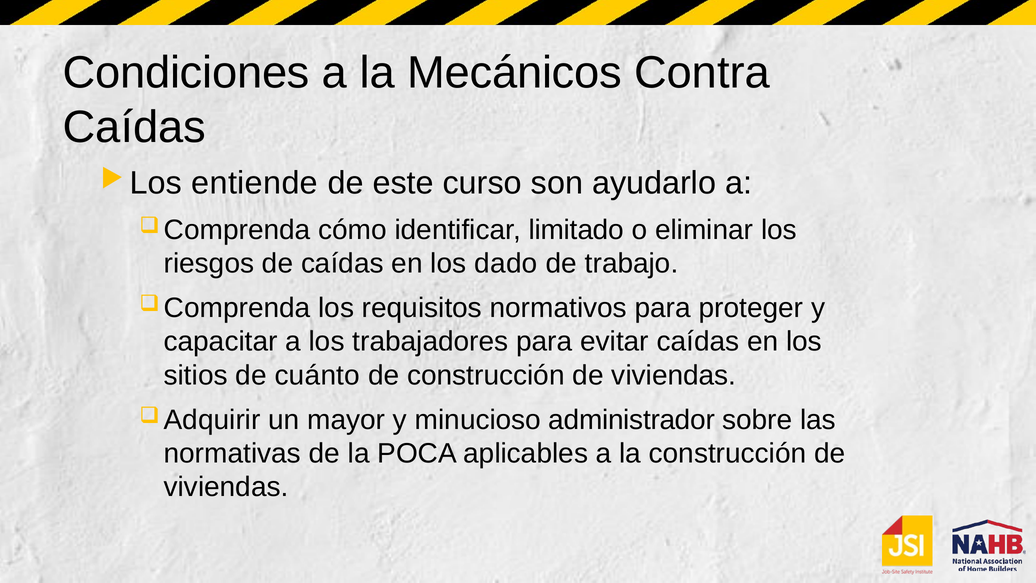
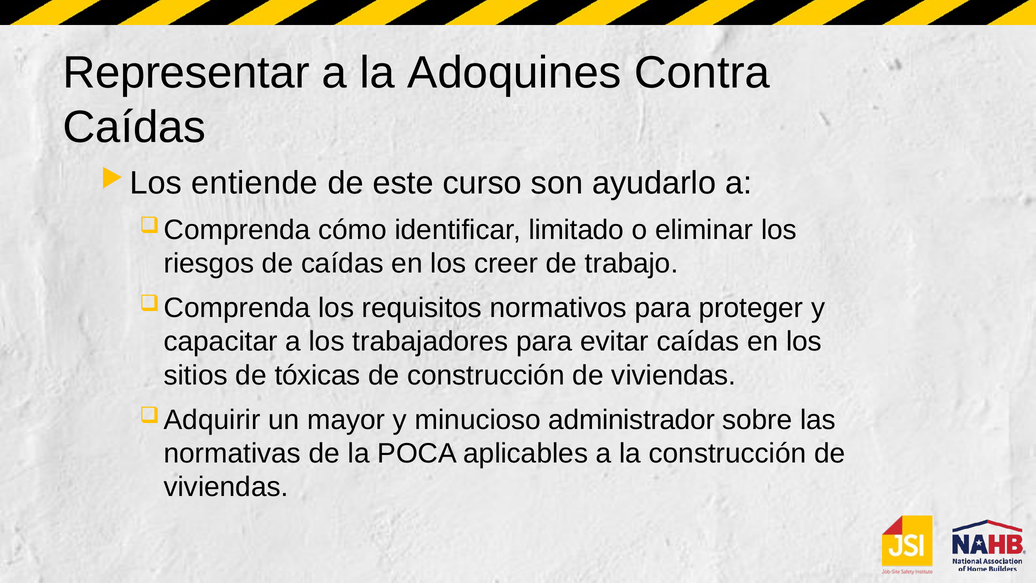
Condiciones: Condiciones -> Representar
Mecánicos: Mecánicos -> Adoquines
dado: dado -> creer
cuánto: cuánto -> tóxicas
